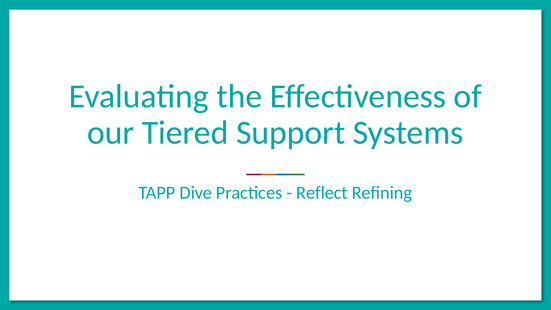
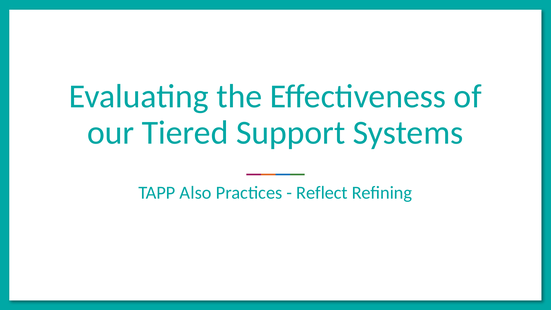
Dive: Dive -> Also
